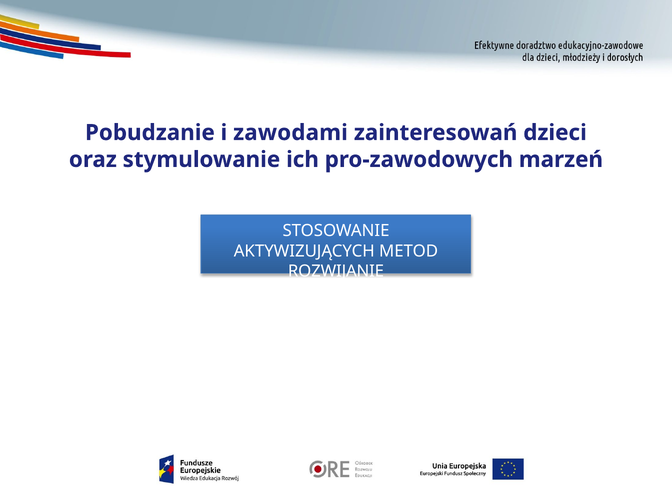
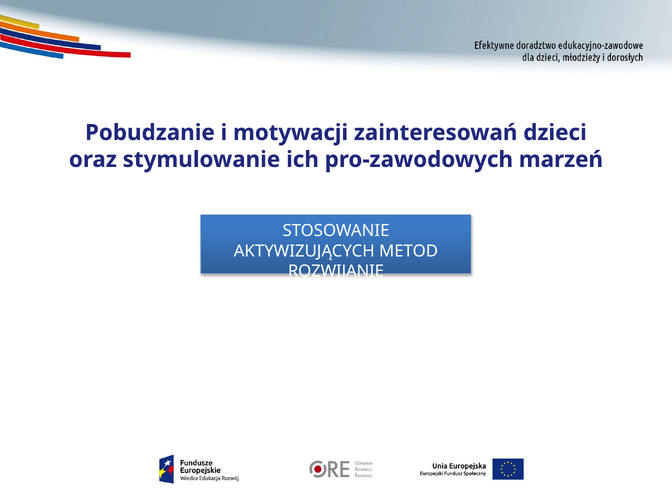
zawodami: zawodami -> motywacji
